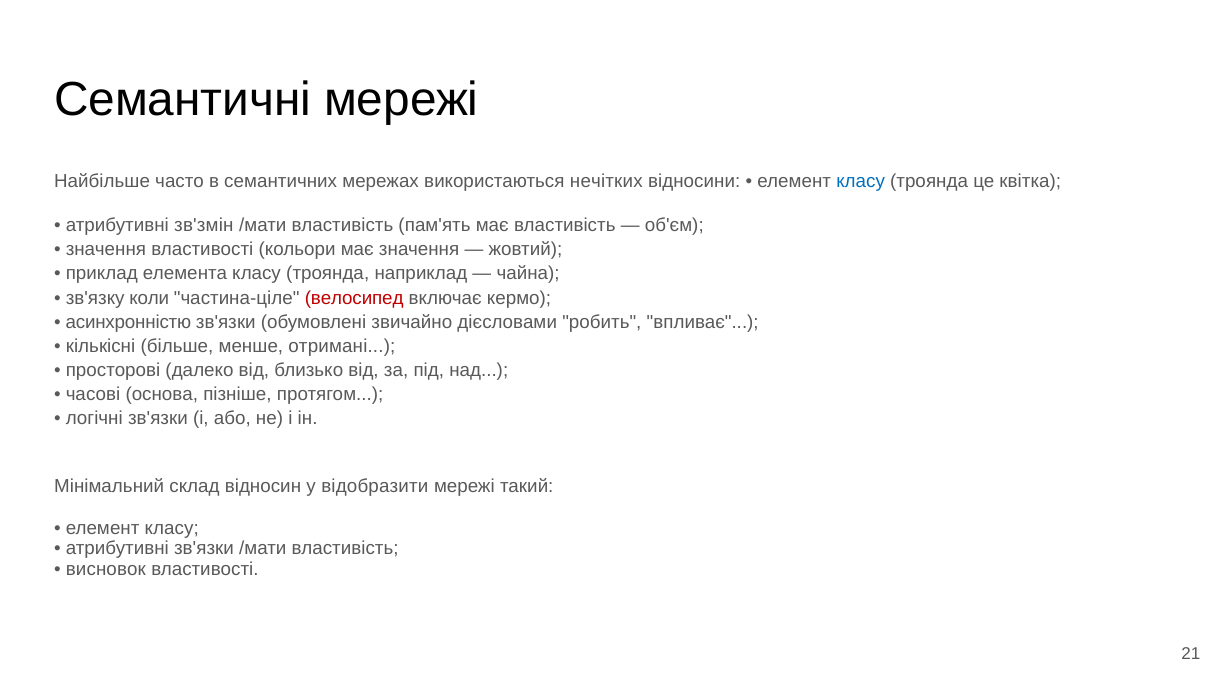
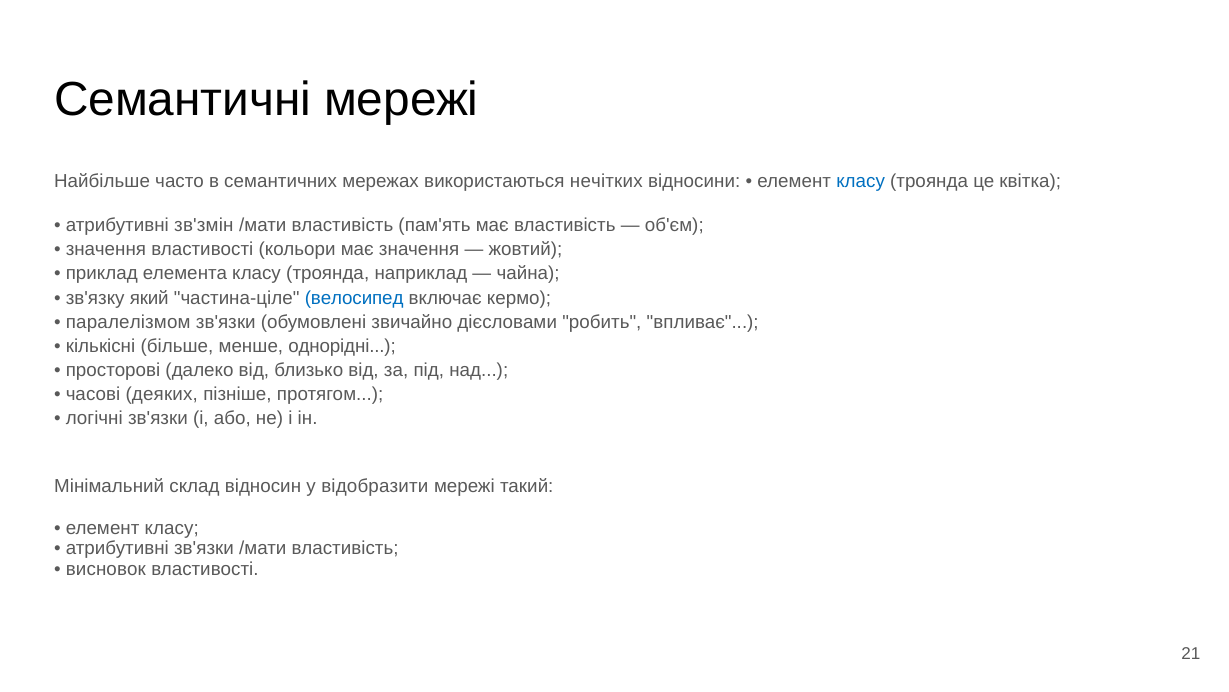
коли: коли -> який
велосипед colour: red -> blue
асинхронністю: асинхронністю -> паралелізмом
отримані: отримані -> однорідні
основа: основа -> деяких
